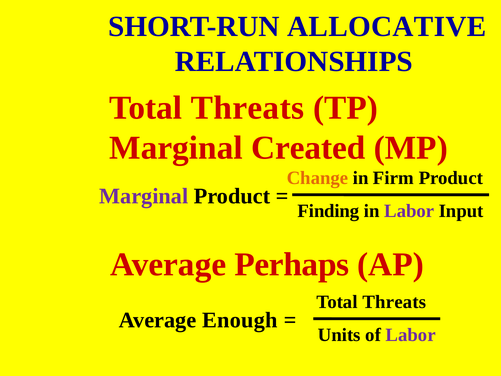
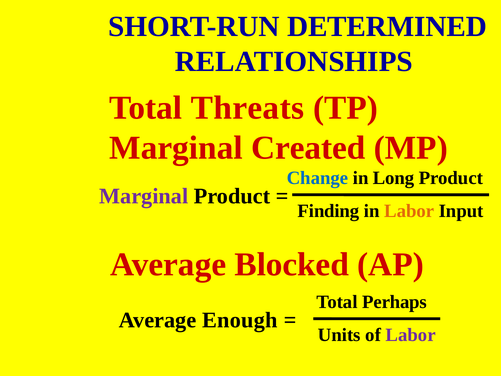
ALLOCATIVE: ALLOCATIVE -> DETERMINED
Change colour: orange -> blue
Firm: Firm -> Long
Labor at (409, 211) colour: purple -> orange
Perhaps: Perhaps -> Blocked
Threats at (394, 302): Threats -> Perhaps
